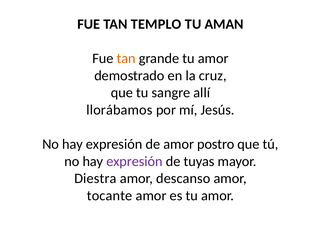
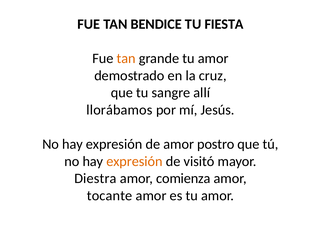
TEMPLO: TEMPLO -> BENDICE
AMAN: AMAN -> FIESTA
expresión at (134, 161) colour: purple -> orange
tuyas: tuyas -> visitó
descanso: descanso -> comienza
